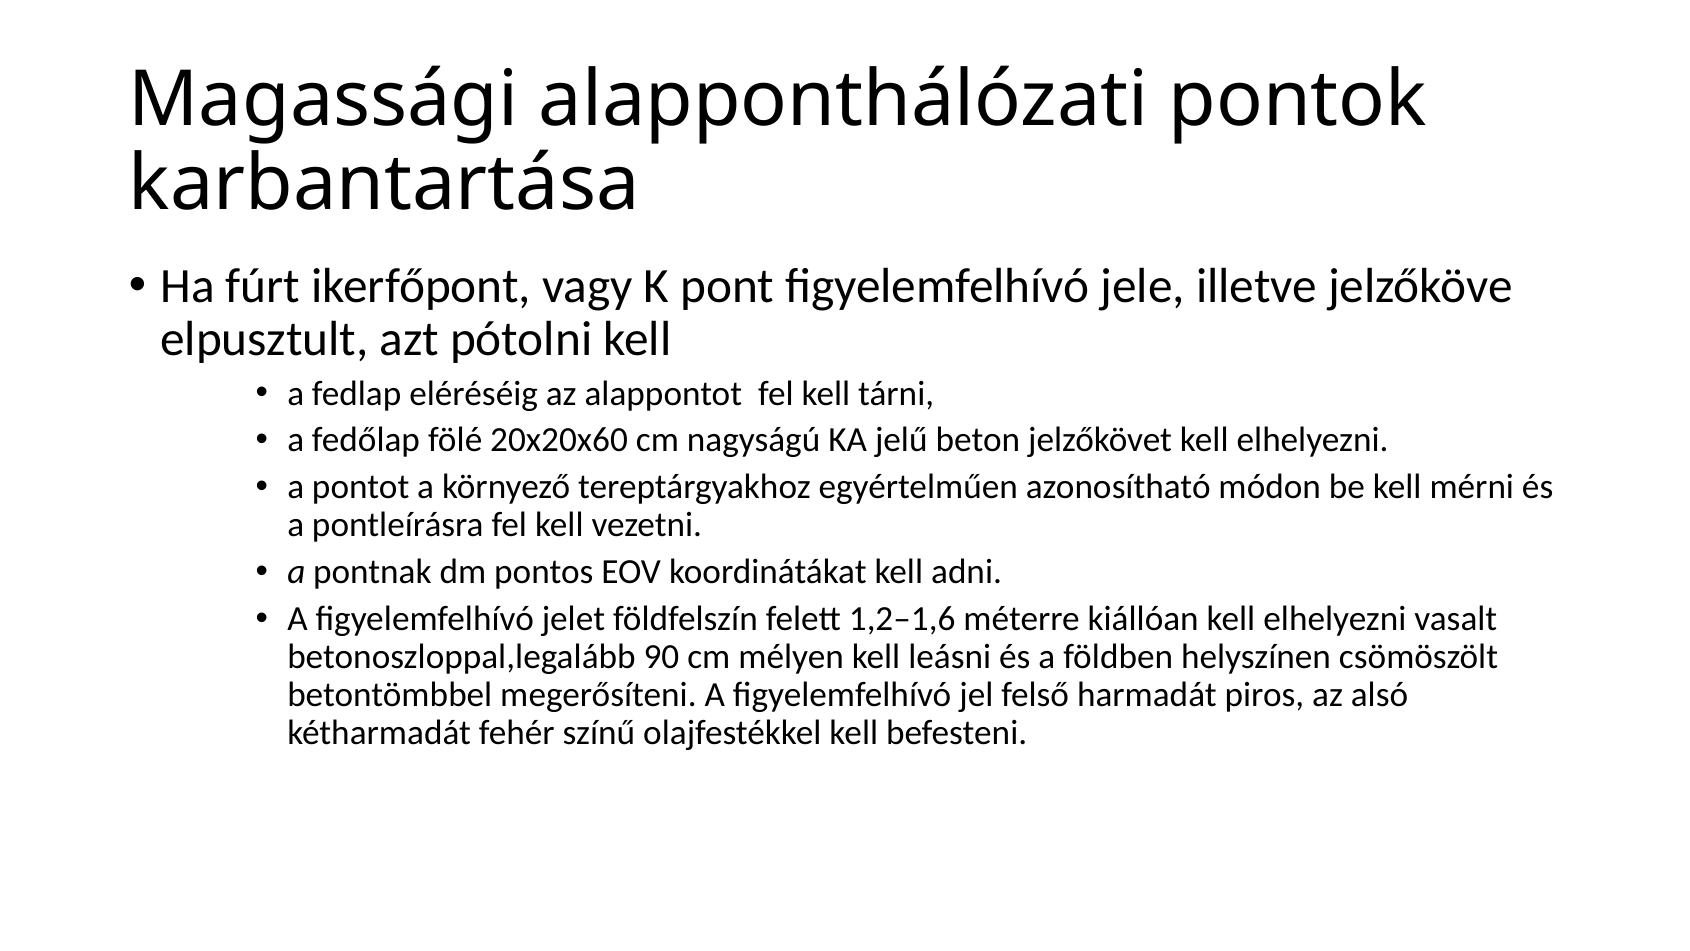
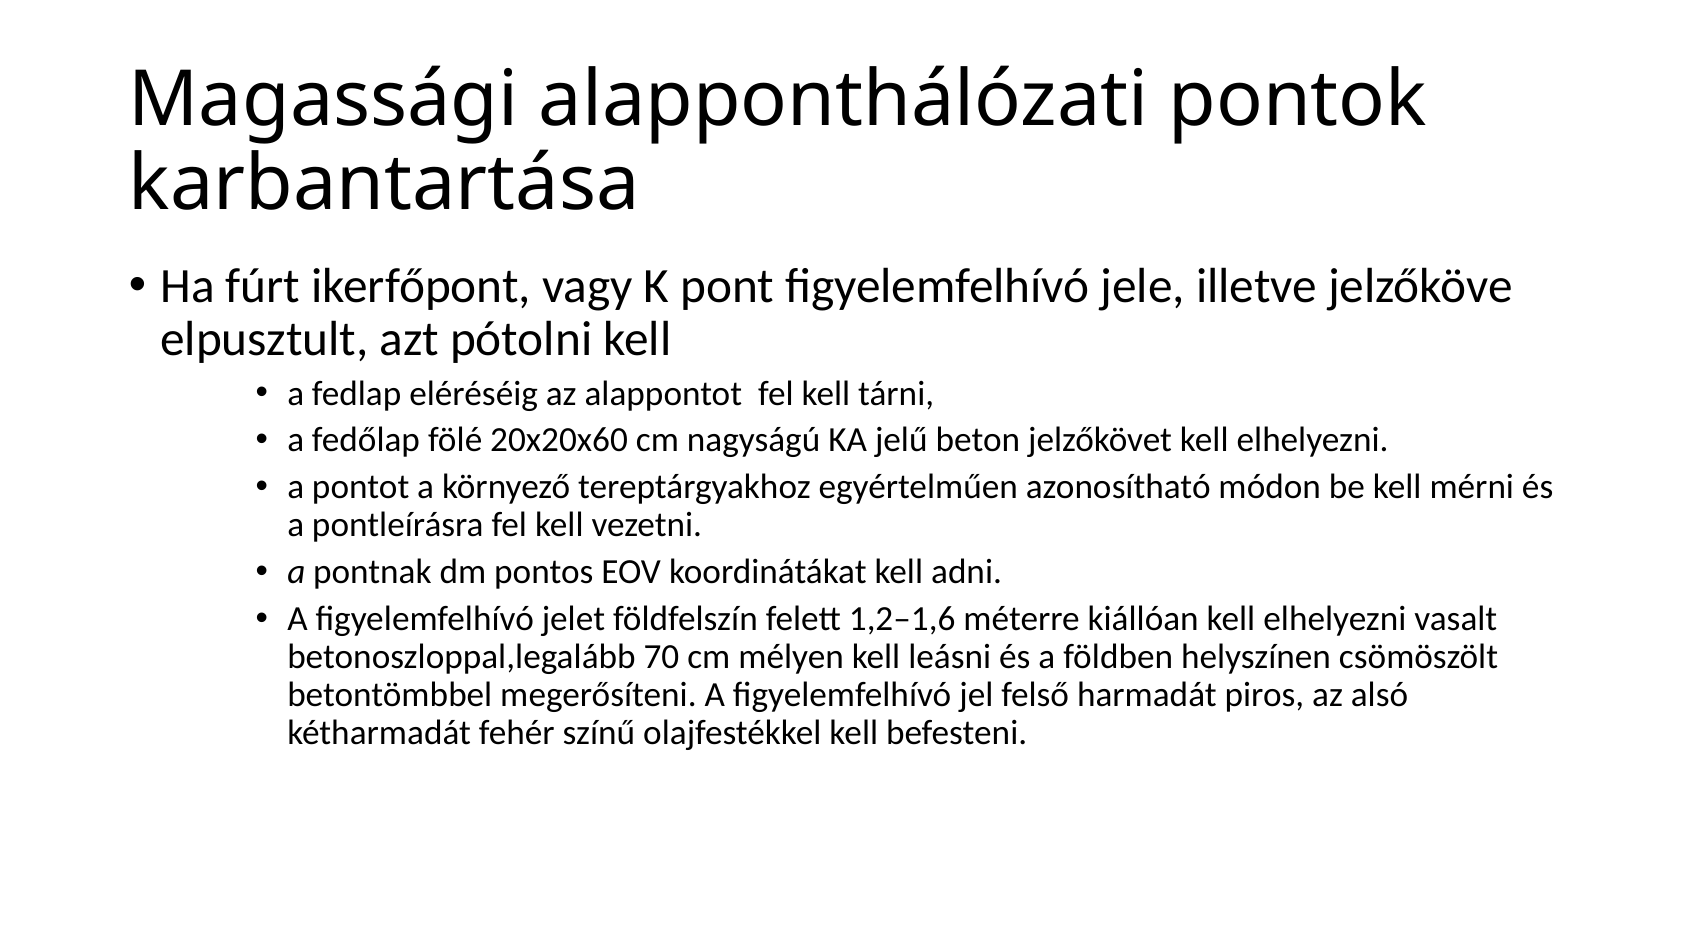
90: 90 -> 70
